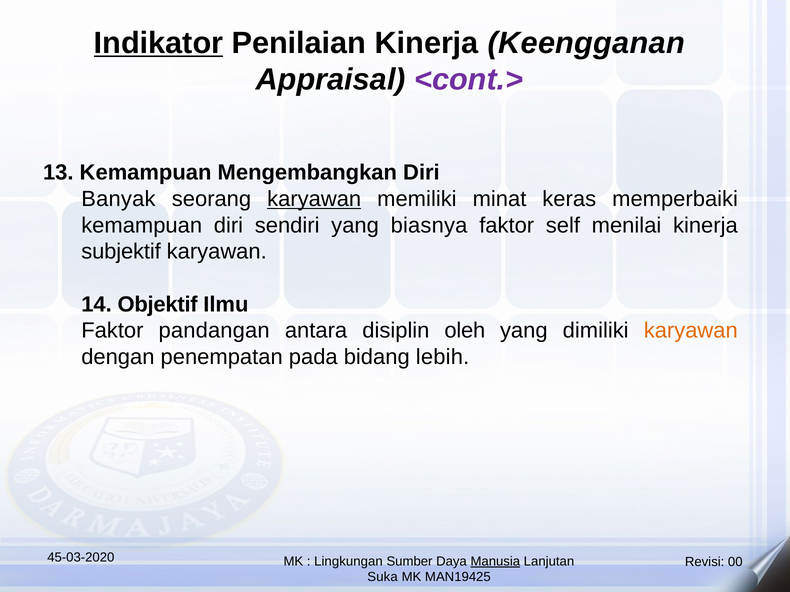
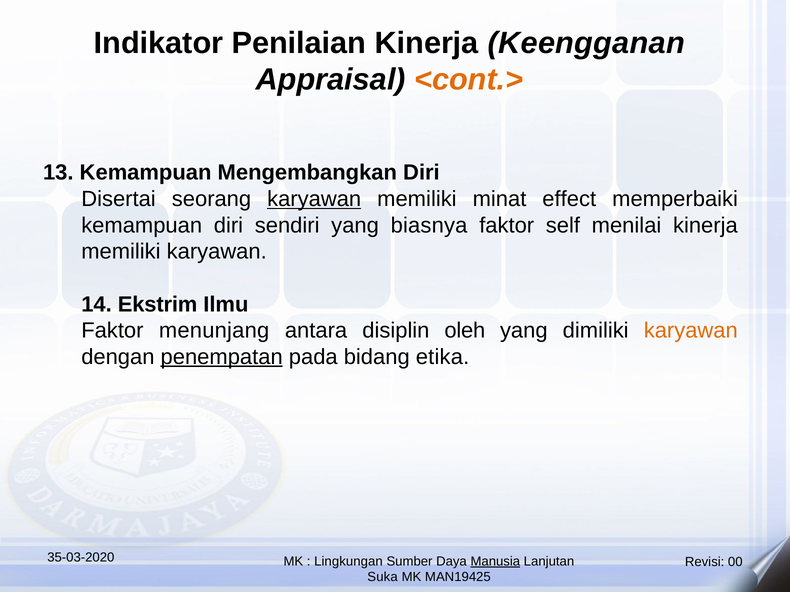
Indikator underline: present -> none
<cont.> colour: purple -> orange
Banyak: Banyak -> Disertai
keras: keras -> effect
subjektif at (121, 252): subjektif -> memiliki
Objektif: Objektif -> Ekstrim
pandangan: pandangan -> menunjang
penempatan underline: none -> present
lebih: lebih -> etika
45-03-2020: 45-03-2020 -> 35-03-2020
